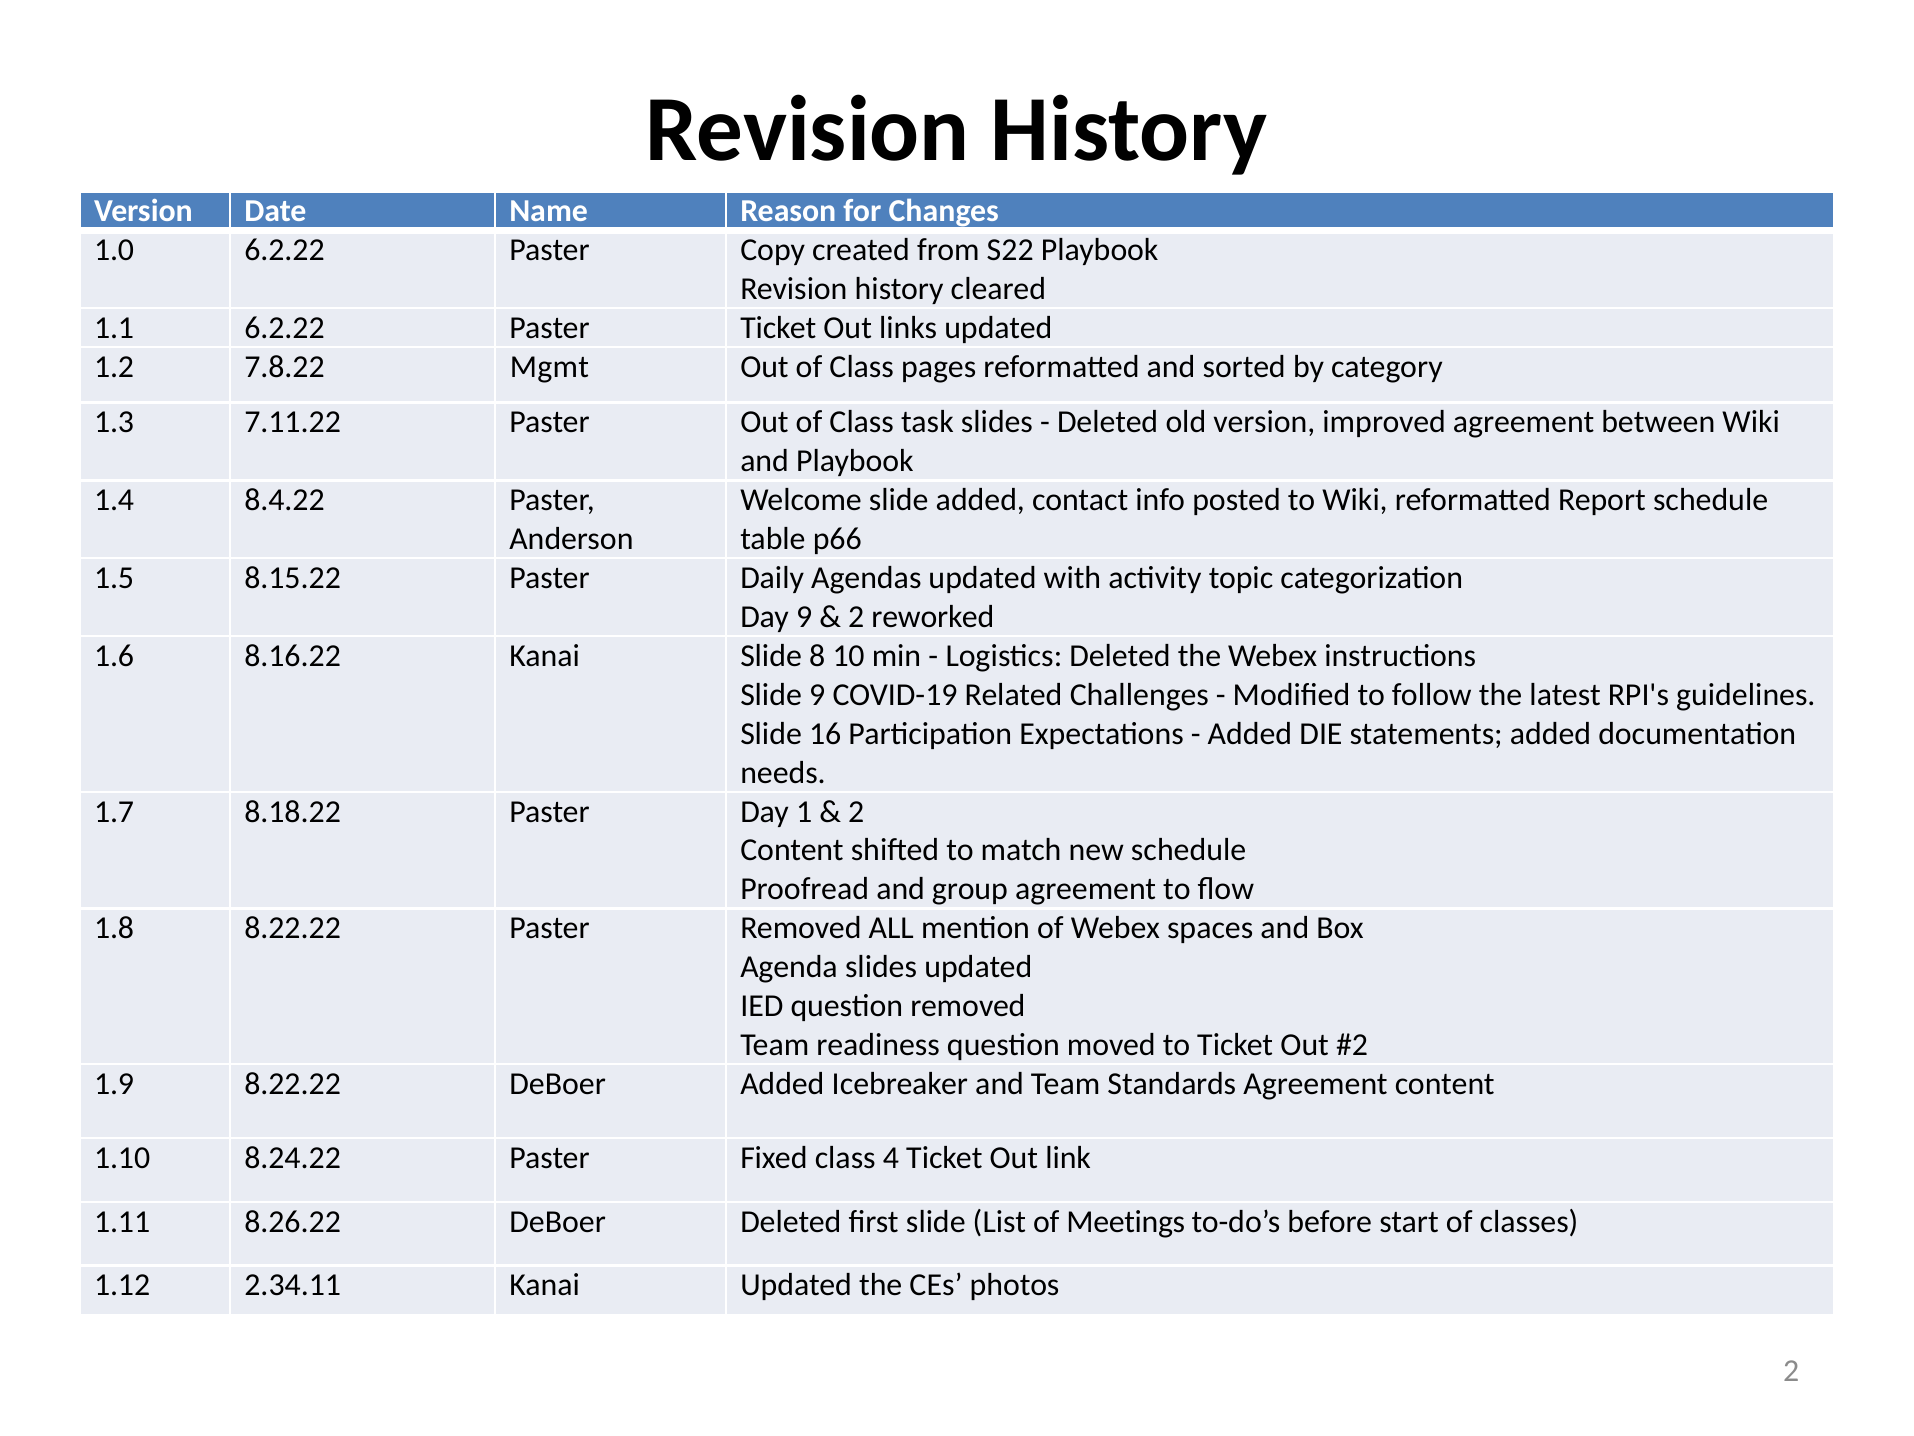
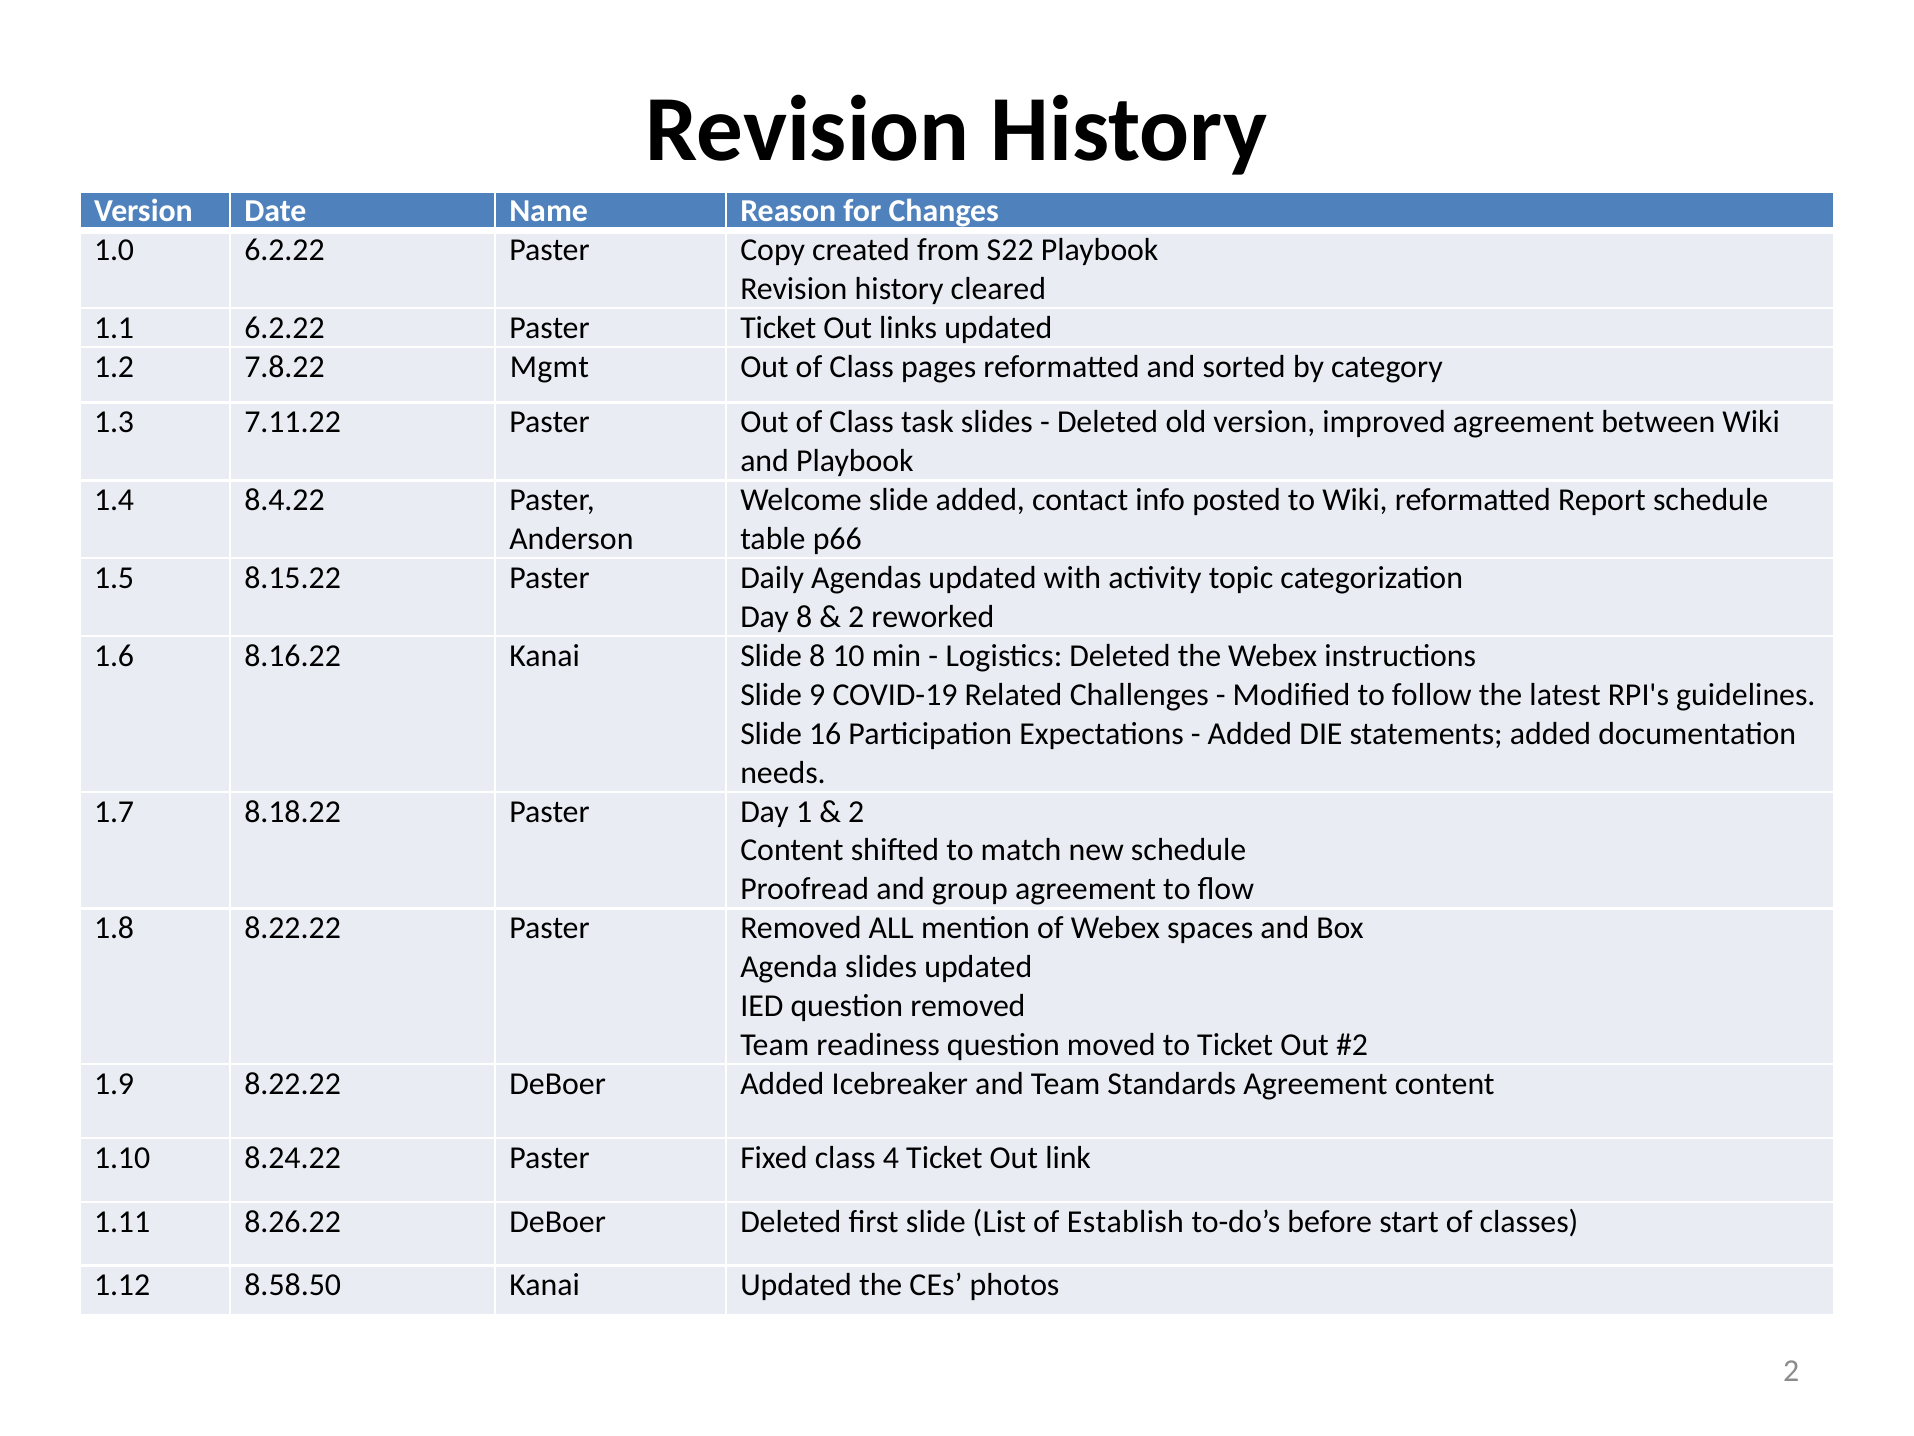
Day 9: 9 -> 8
Meetings: Meetings -> Establish
2.34.11: 2.34.11 -> 8.58.50
